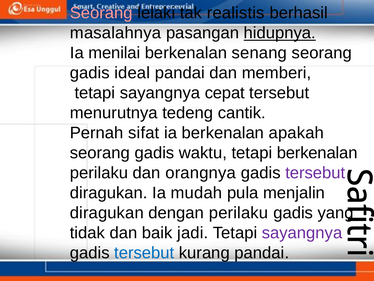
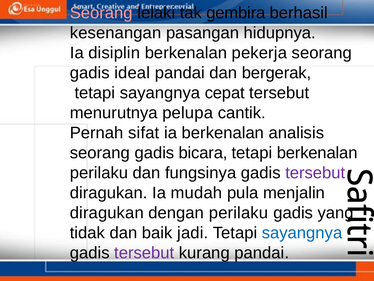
realistis: realistis -> gembira
masalahnya: masalahnya -> kesenangan
hidupnya underline: present -> none
menilai: menilai -> disiplin
senang: senang -> pekerja
memberi: memberi -> bergerak
tedeng: tedeng -> pelupa
apakah: apakah -> analisis
waktu: waktu -> bicara
orangnya: orangnya -> fungsinya
sayangnya at (302, 232) colour: purple -> blue
tersebut at (144, 252) colour: blue -> purple
